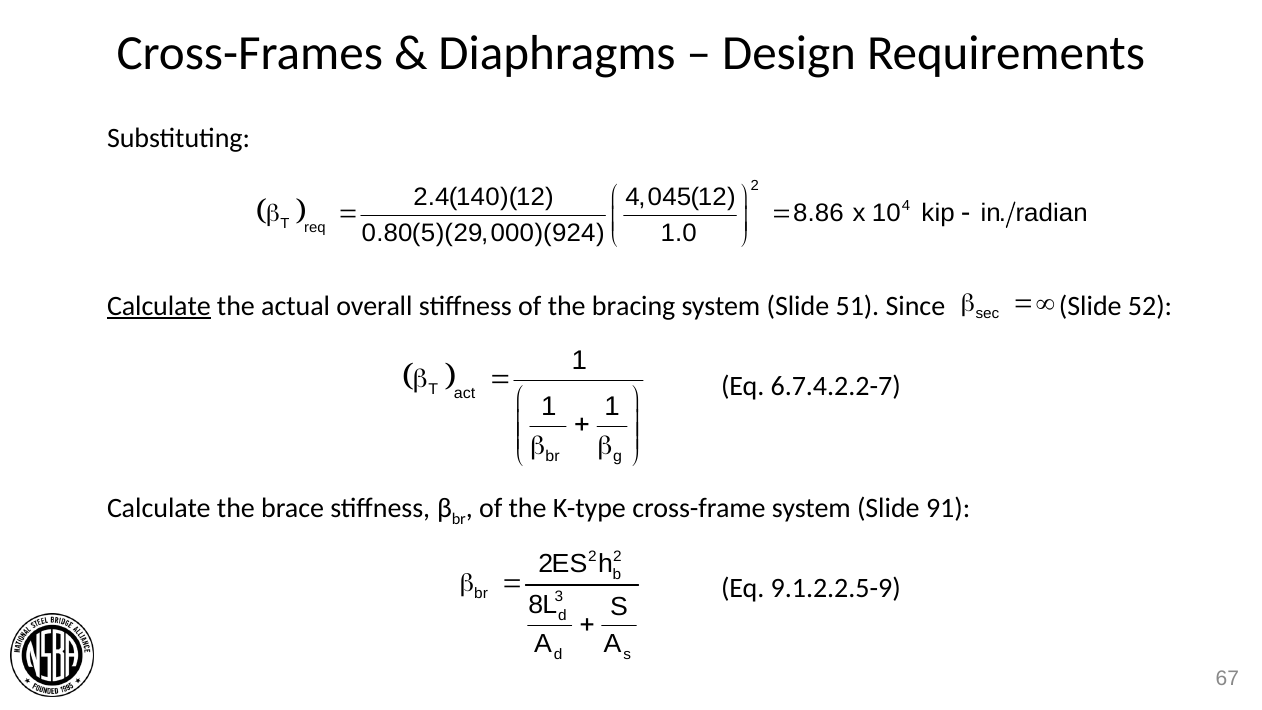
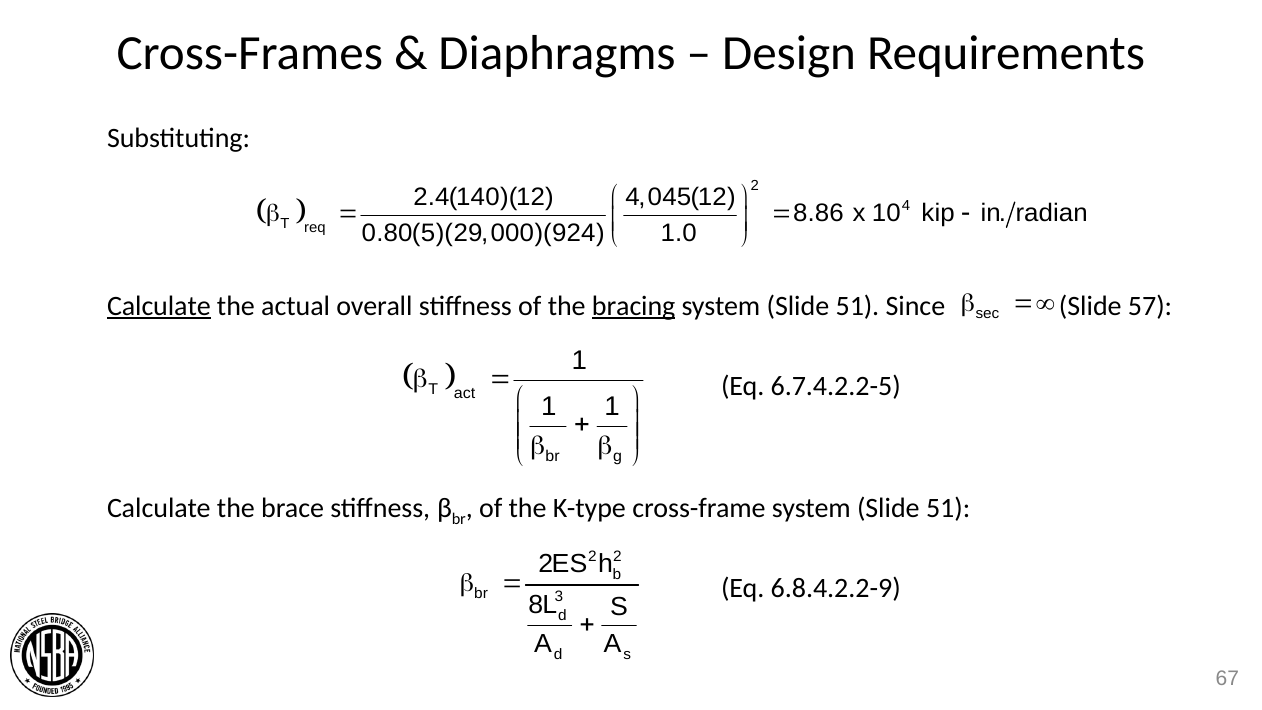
bracing underline: none -> present
52: 52 -> 57
6.7.4.2.2-7: 6.7.4.2.2-7 -> 6.7.4.2.2-5
cross-frame system Slide 91: 91 -> 51
9.1.2.2.5-9: 9.1.2.2.5-9 -> 6.8.4.2.2-9
